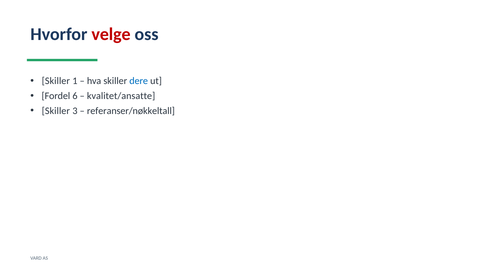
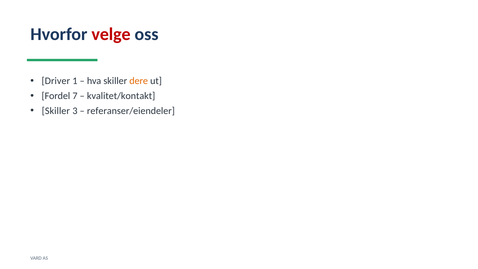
Skiller at (56, 81): Skiller -> Driver
dere colour: blue -> orange
6: 6 -> 7
kvalitet/ansatte: kvalitet/ansatte -> kvalitet/kontakt
referanser/nøkkeltall: referanser/nøkkeltall -> referanser/eiendeler
